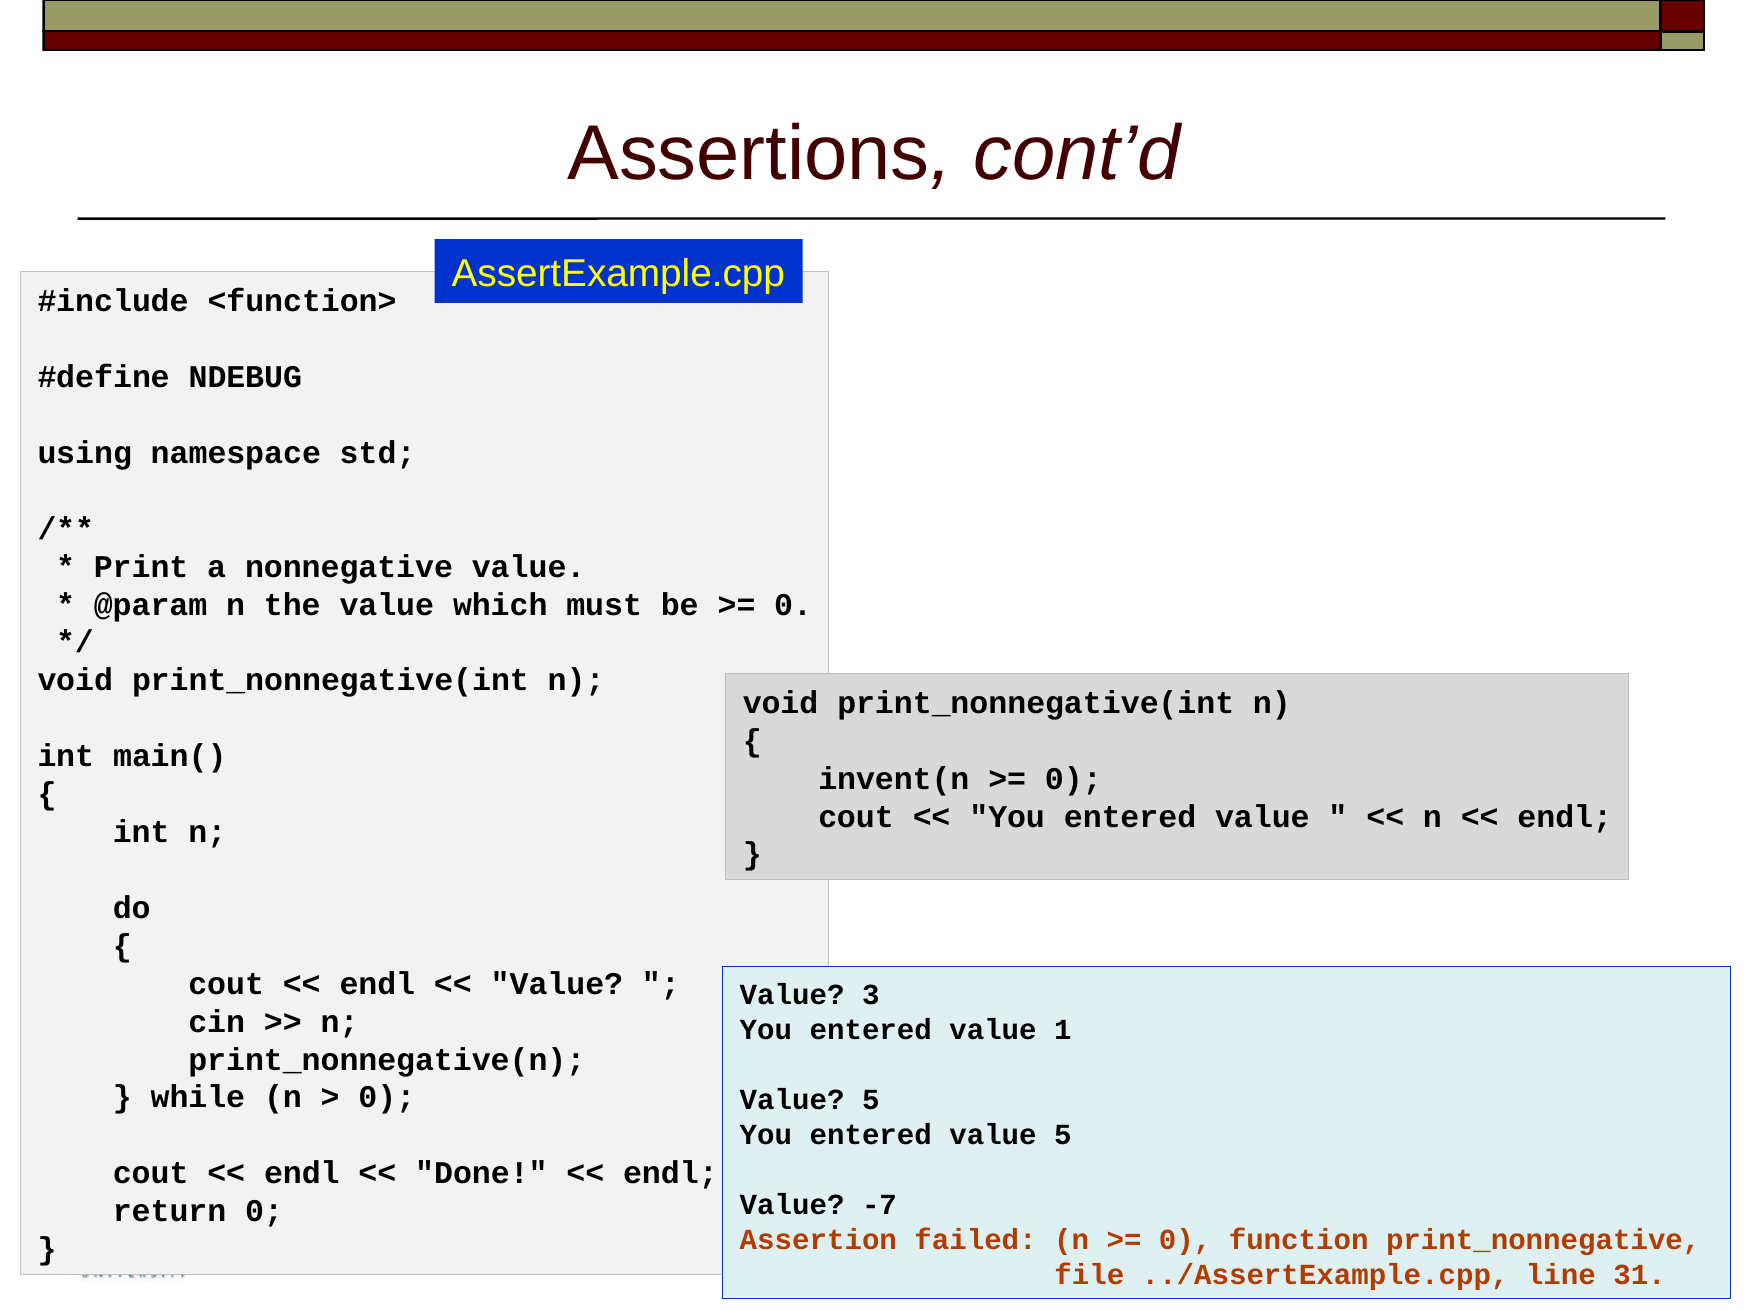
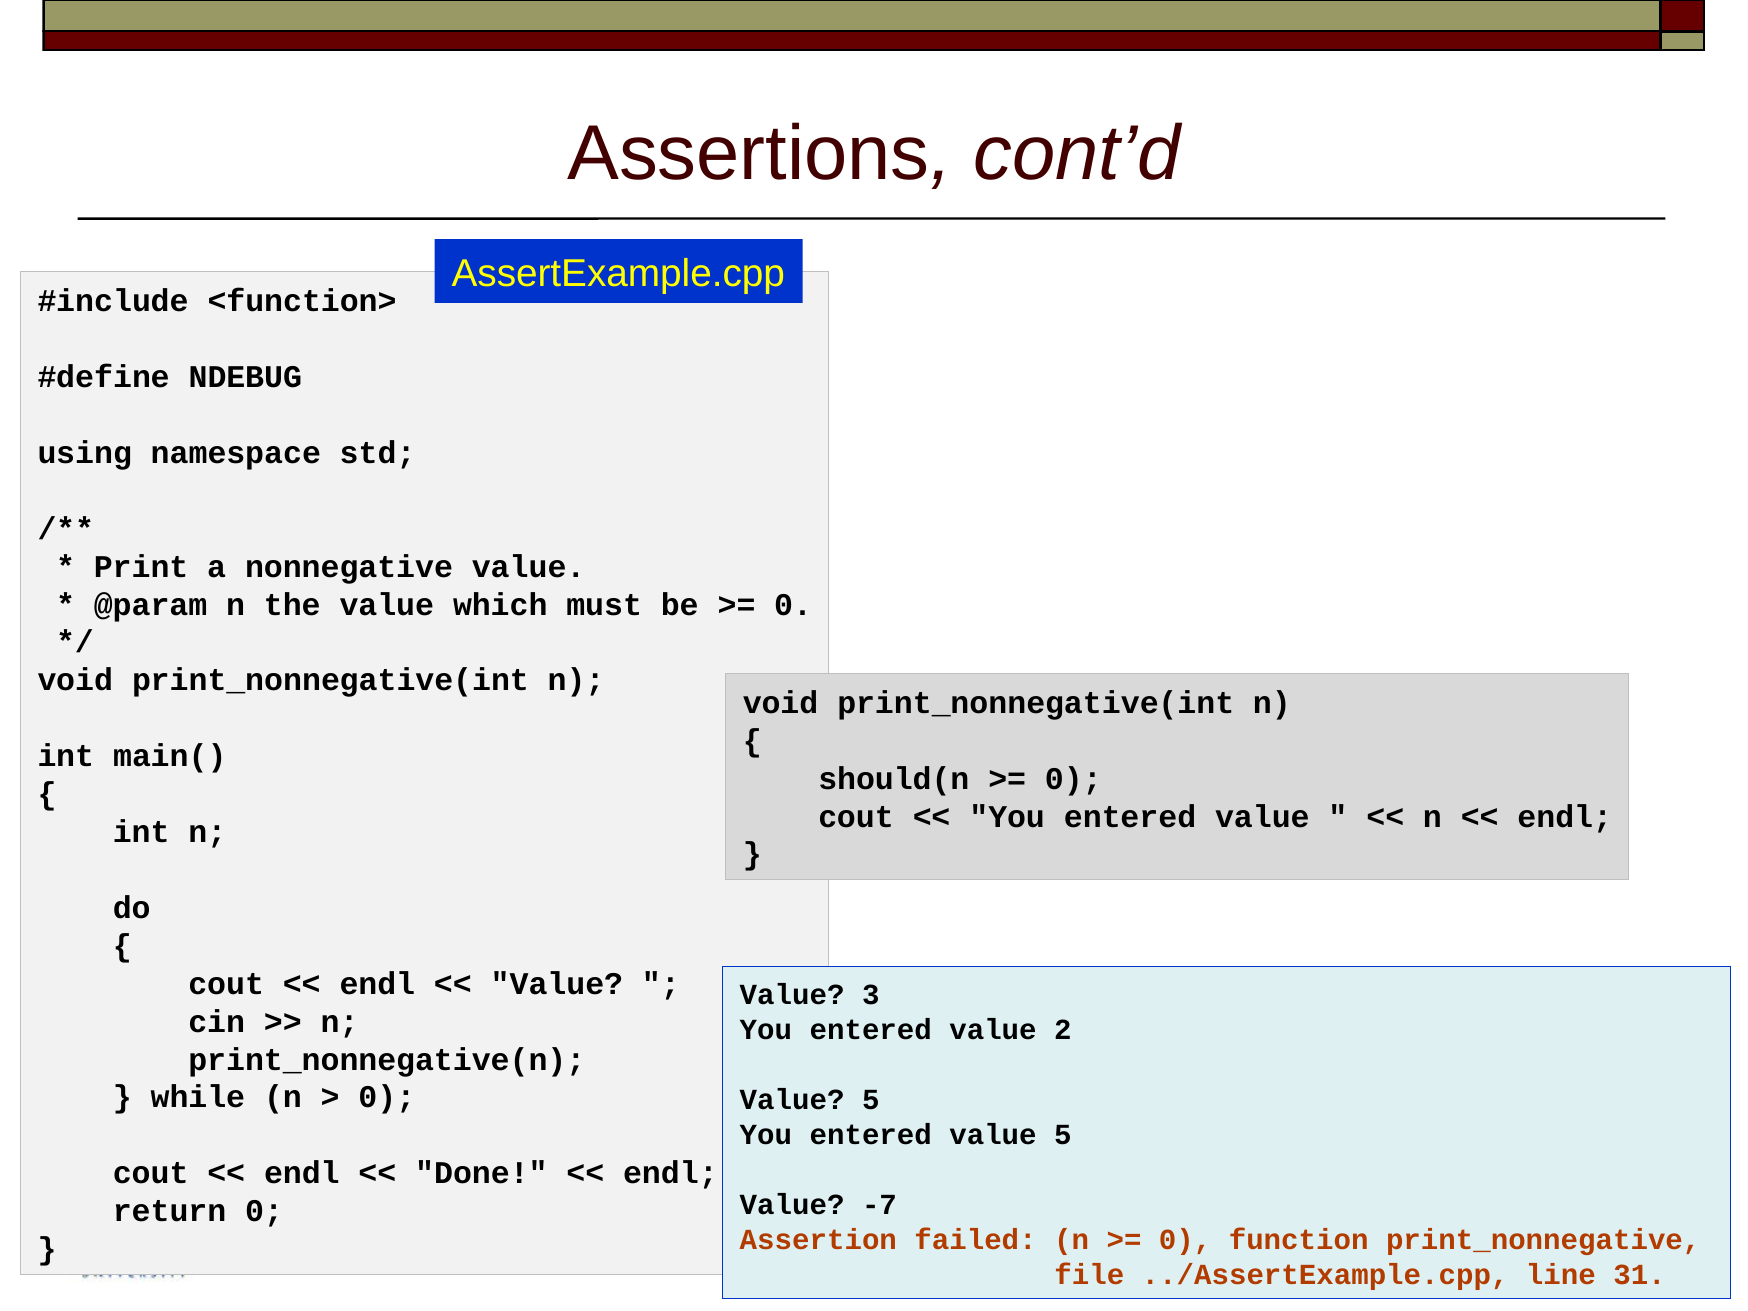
invent(n: invent(n -> should(n
value 1: 1 -> 2
